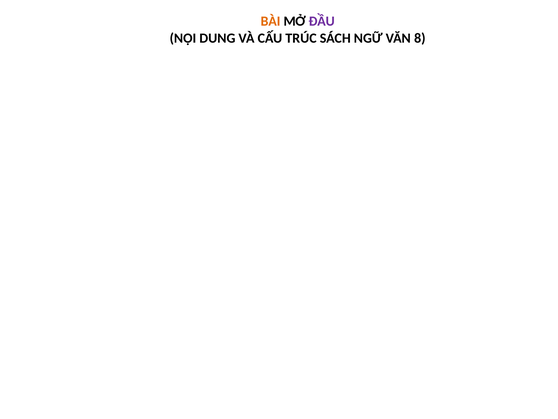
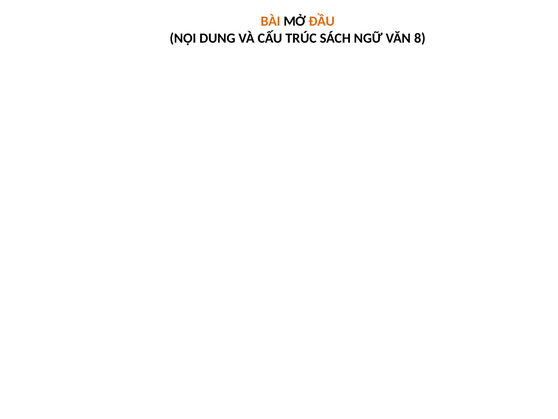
ĐẦU colour: purple -> orange
